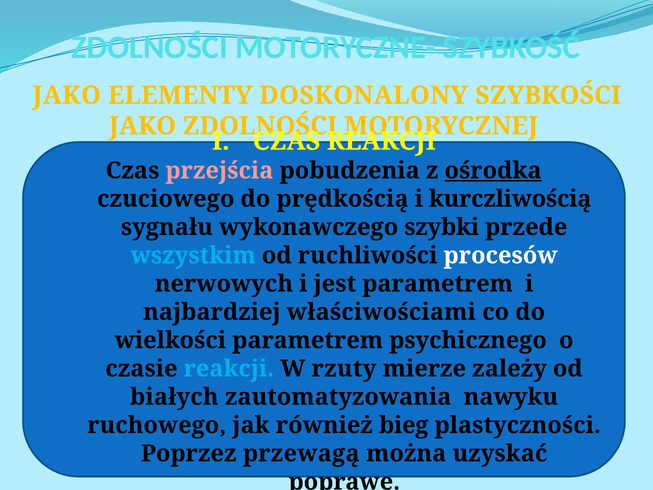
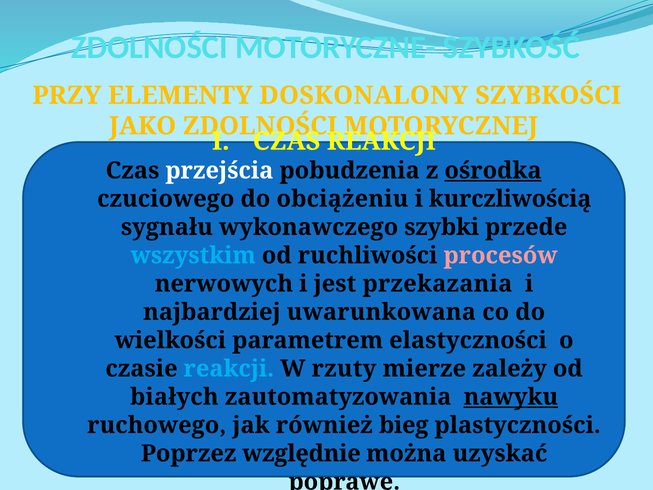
JAKO at (67, 95): JAKO -> PRZY
przejścia colour: pink -> white
prędkością: prędkością -> obciążeniu
procesów colour: white -> pink
jest parametrem: parametrem -> przekazania
właściwościami: właściwościami -> uwarunkowana
psychicznego: psychicznego -> elastyczności
nawyku underline: none -> present
przewagą: przewagą -> względnie
